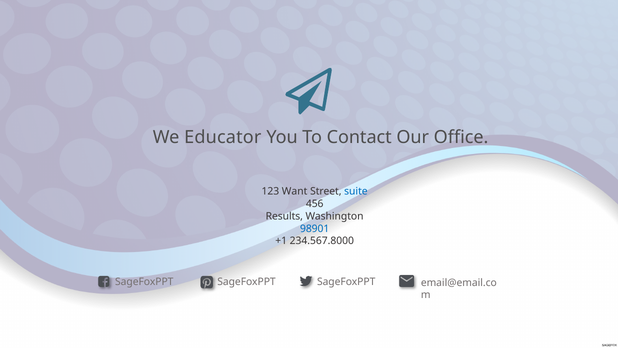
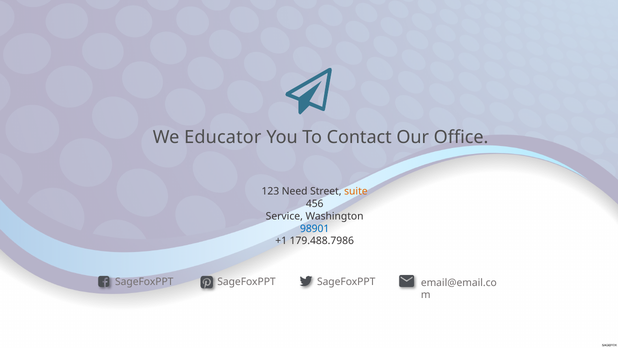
Want: Want -> Need
suite colour: blue -> orange
Results: Results -> Service
234.567.8000: 234.567.8000 -> 179.488.7986
